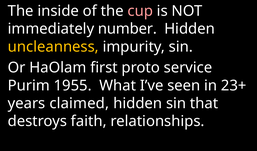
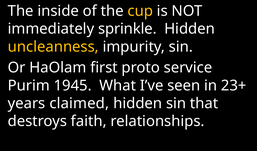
cup colour: pink -> yellow
number: number -> sprinkle
1955: 1955 -> 1945
